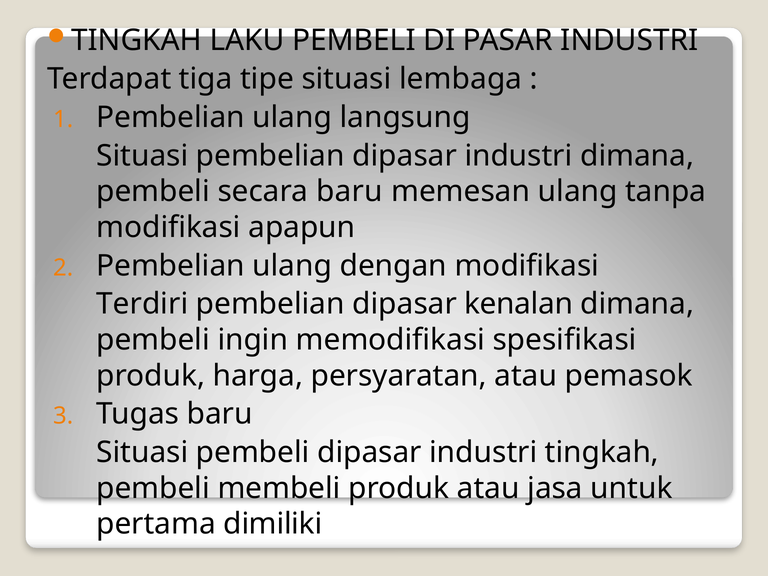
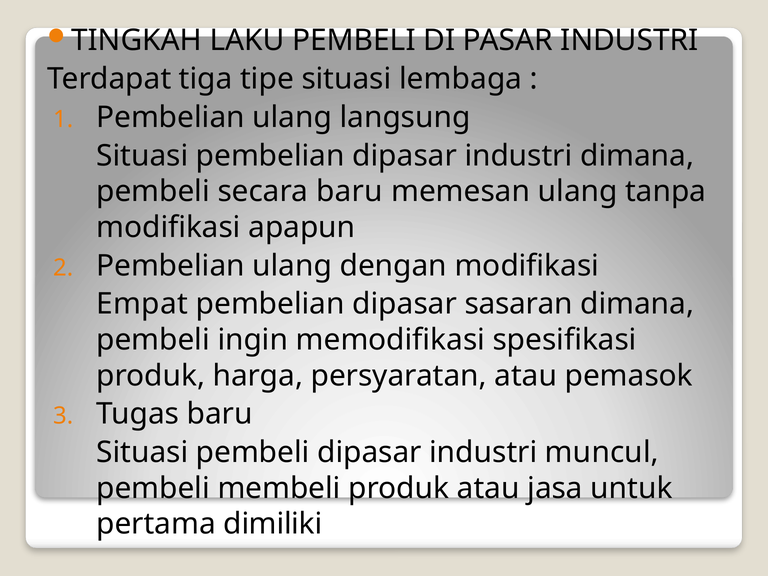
Terdiri: Terdiri -> Empat
kenalan: kenalan -> sasaran
industri tingkah: tingkah -> muncul
